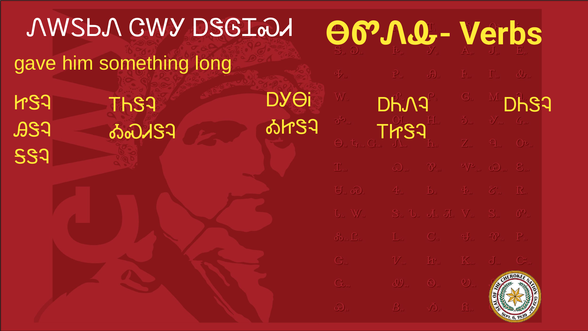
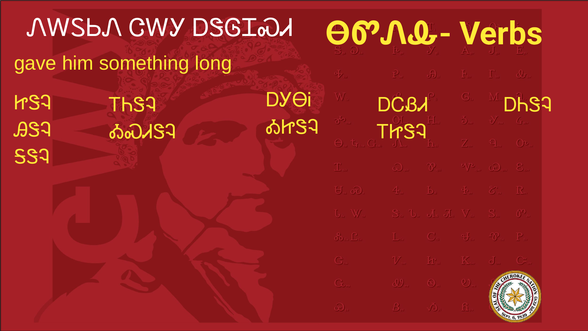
ᎠᏂᏁᎸ: ᎠᏂᏁᎸ -> ᎠᏟᏰᏗ
